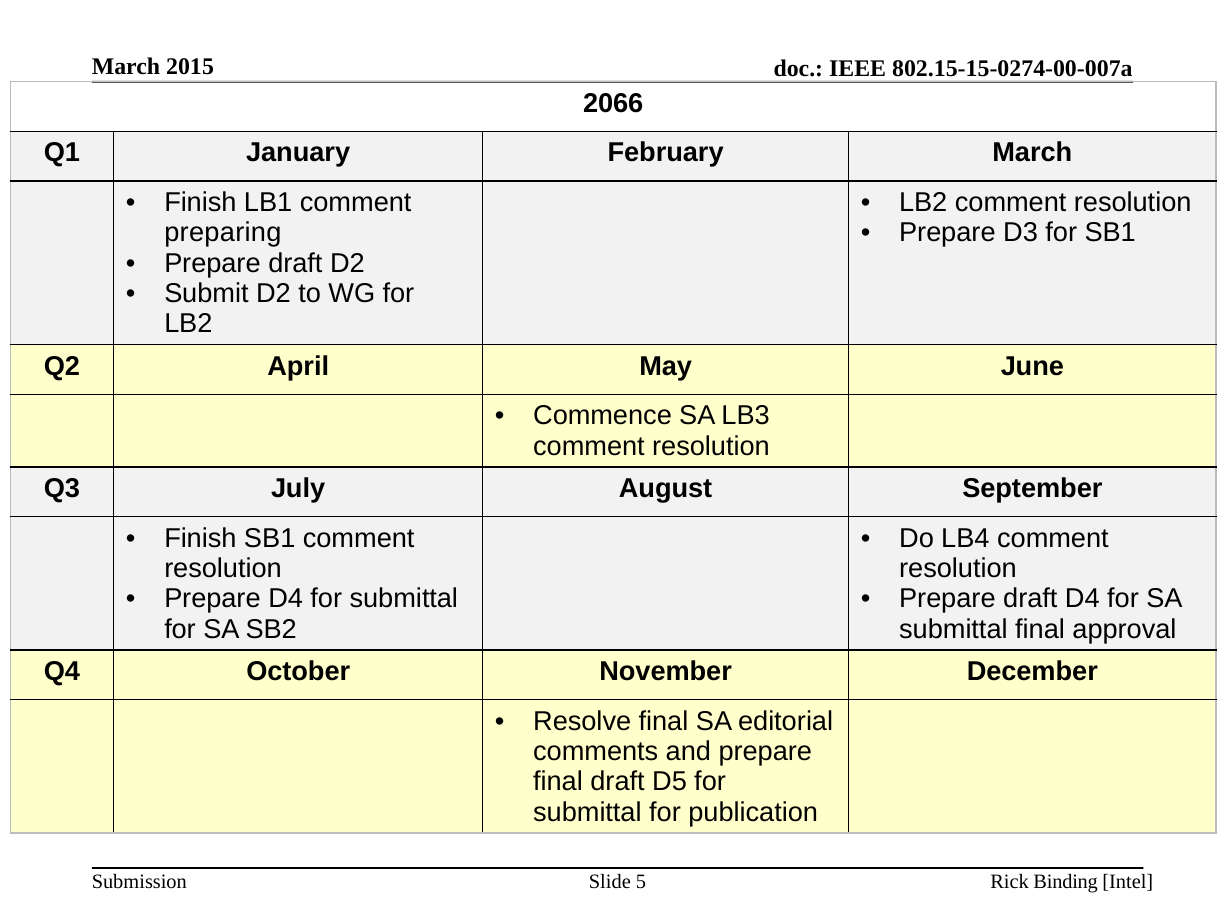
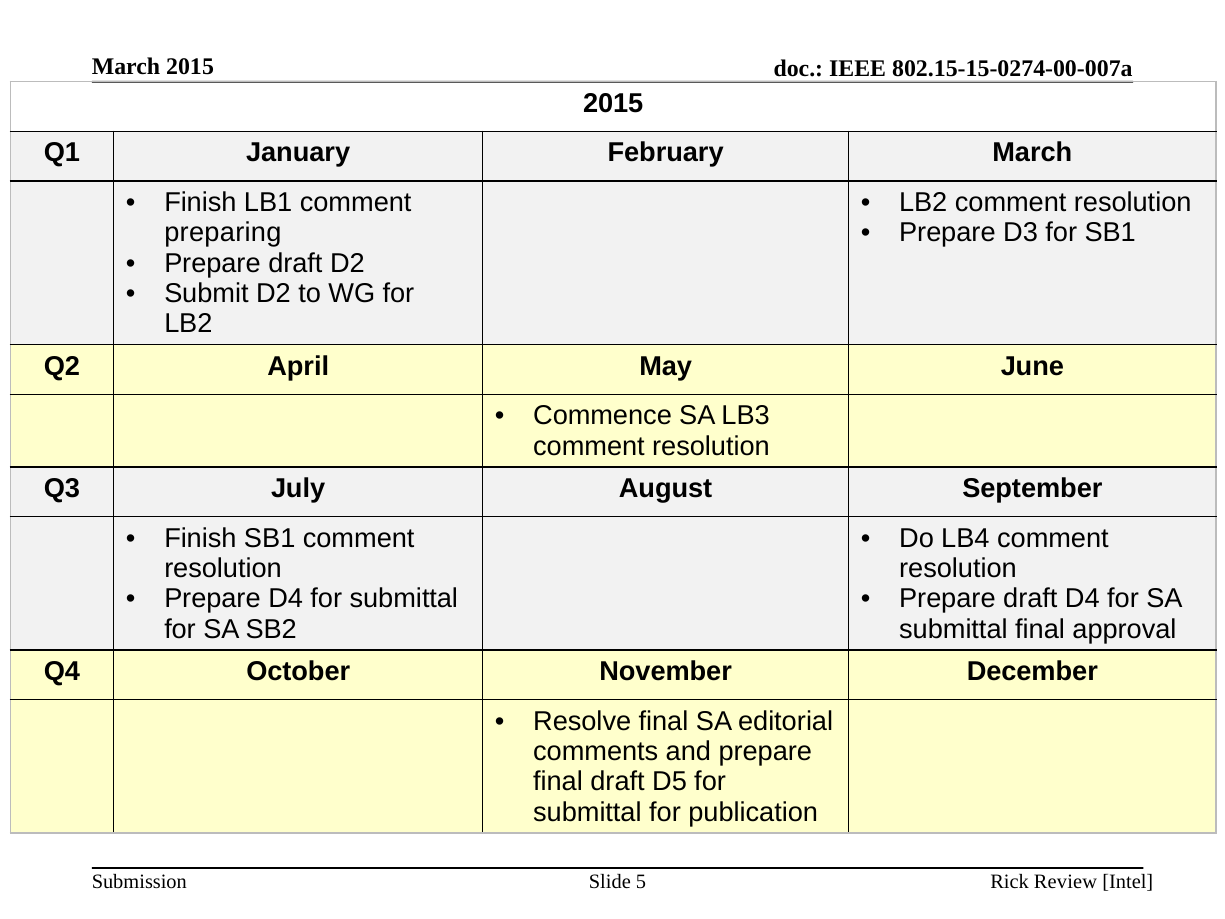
2066 at (613, 103): 2066 -> 2015
Binding: Binding -> Review
